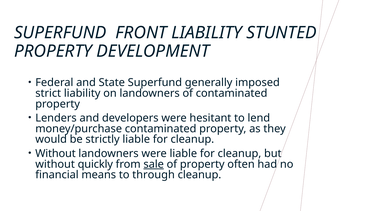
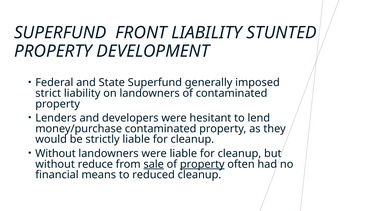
quickly: quickly -> reduce
property at (202, 165) underline: none -> present
through: through -> reduced
